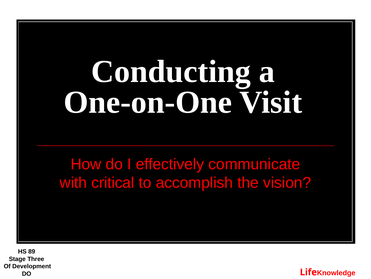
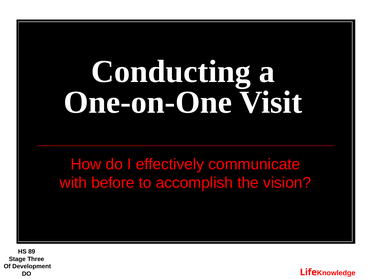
critical: critical -> before
